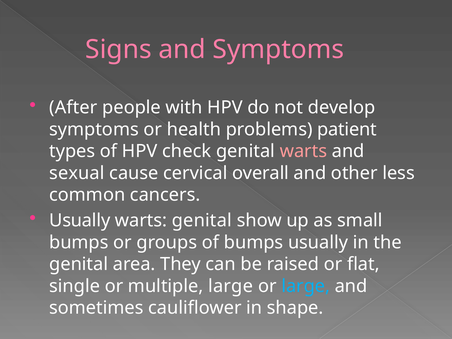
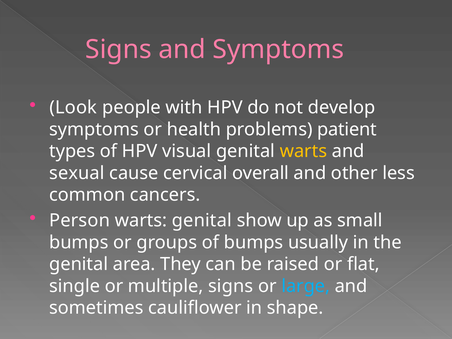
After: After -> Look
check: check -> visual
warts at (303, 151) colour: pink -> yellow
Usually at (80, 221): Usually -> Person
multiple large: large -> signs
